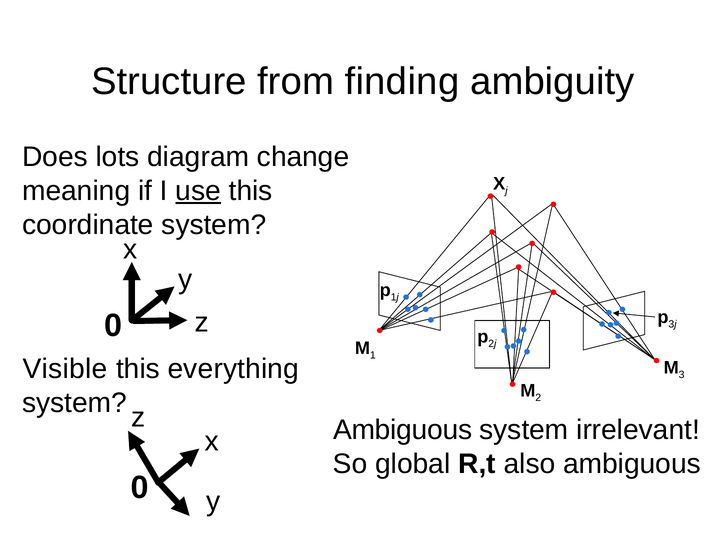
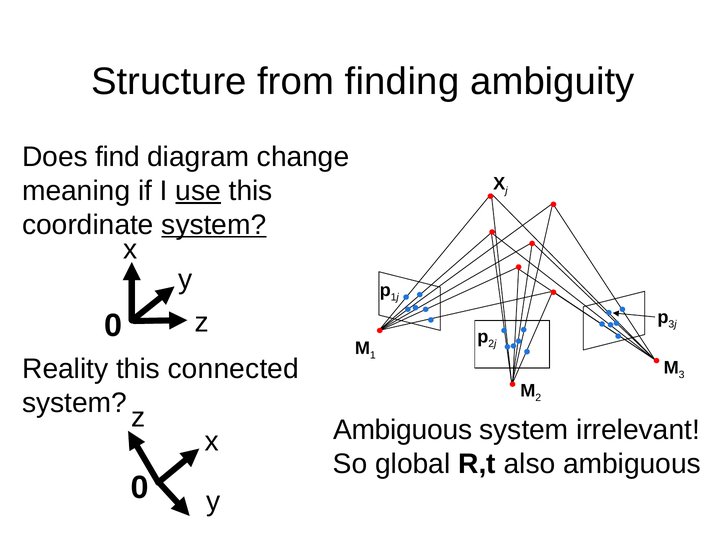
lots: lots -> find
system at (214, 224) underline: none -> present
Visible: Visible -> Reality
everything: everything -> connected
